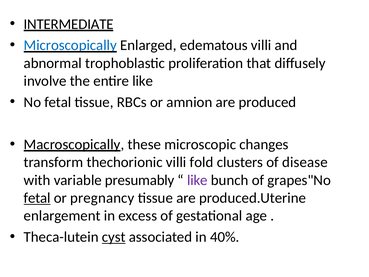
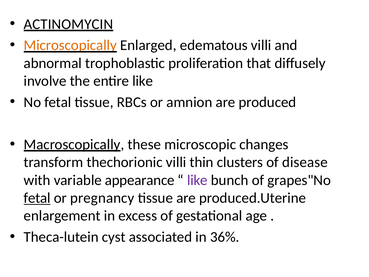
INTERMEDIATE: INTERMEDIATE -> ACTINOMYCIN
Microscopically colour: blue -> orange
fold: fold -> thin
presumably: presumably -> appearance
cyst underline: present -> none
40%: 40% -> 36%
